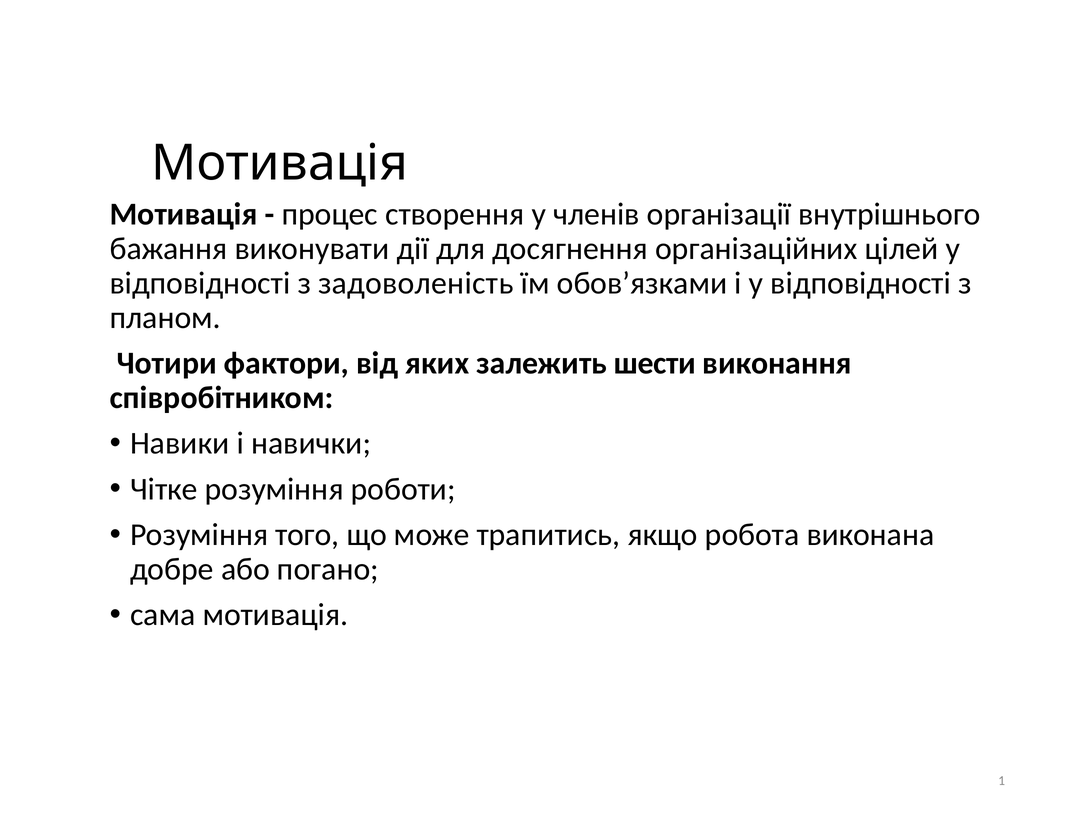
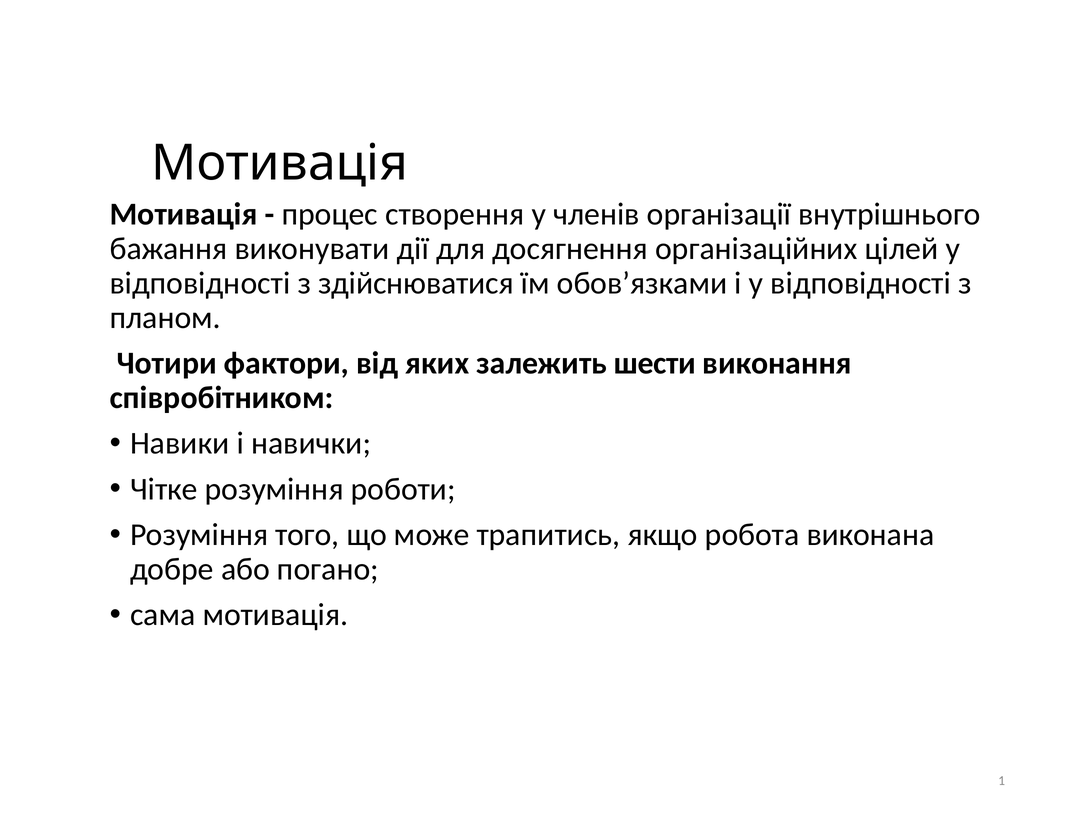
задоволеність: задоволеність -> здійснюватися
